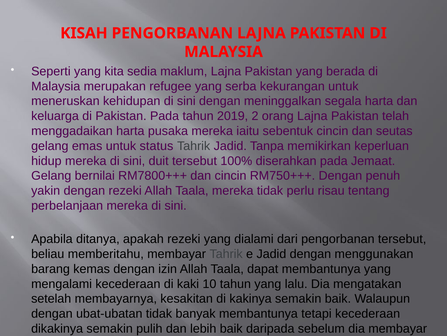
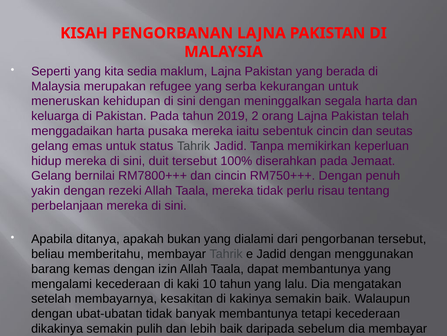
apakah rezeki: rezeki -> bukan
